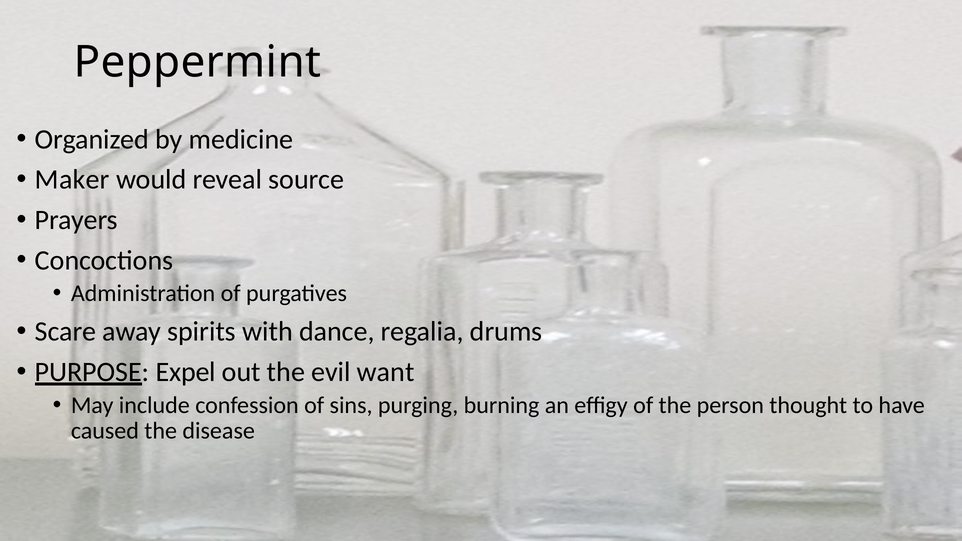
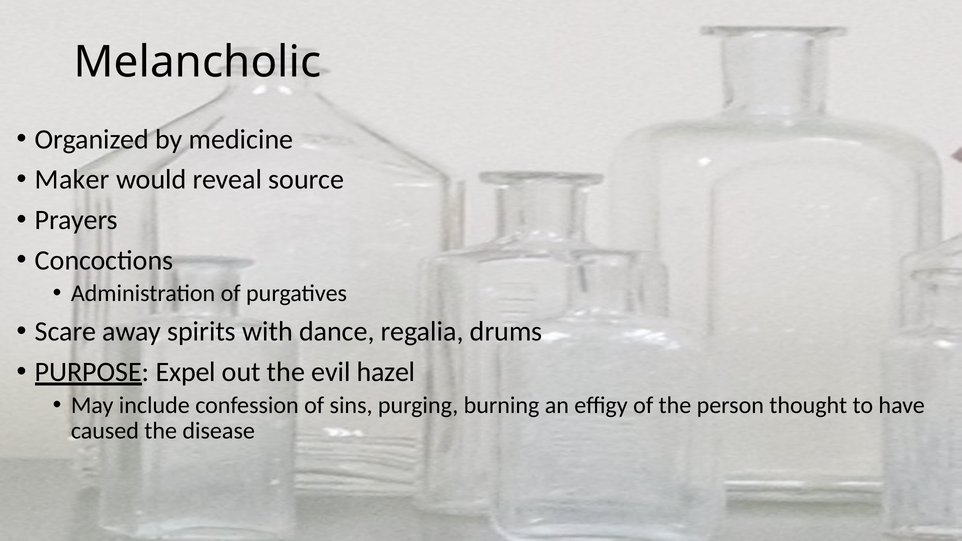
Peppermint: Peppermint -> Melancholic
want: want -> hazel
